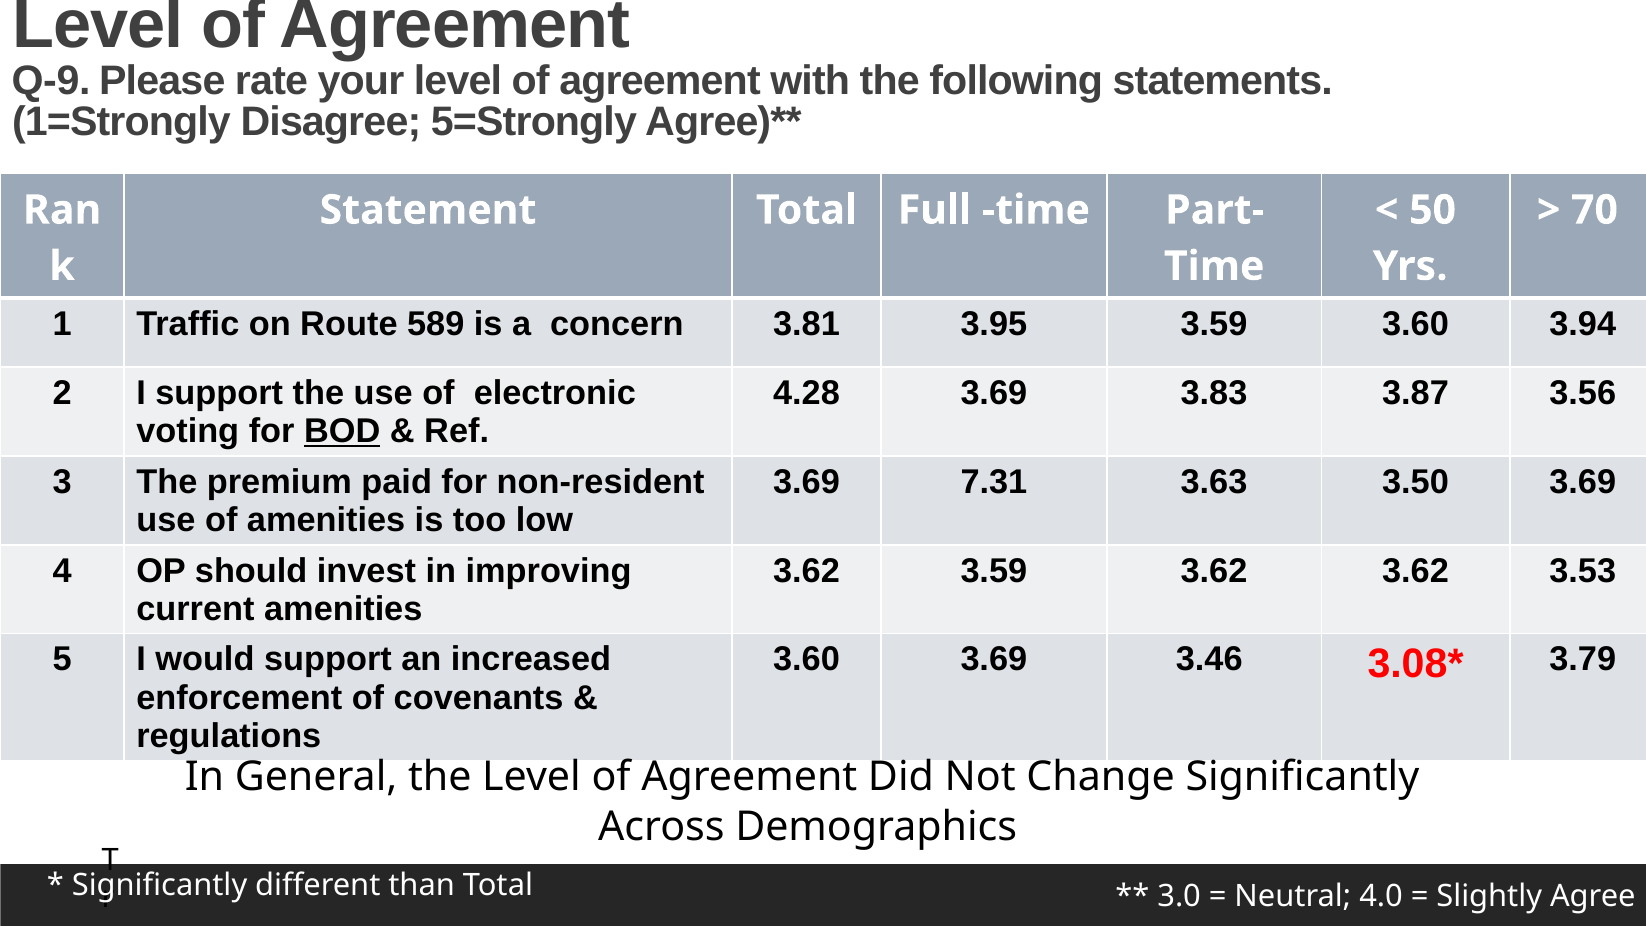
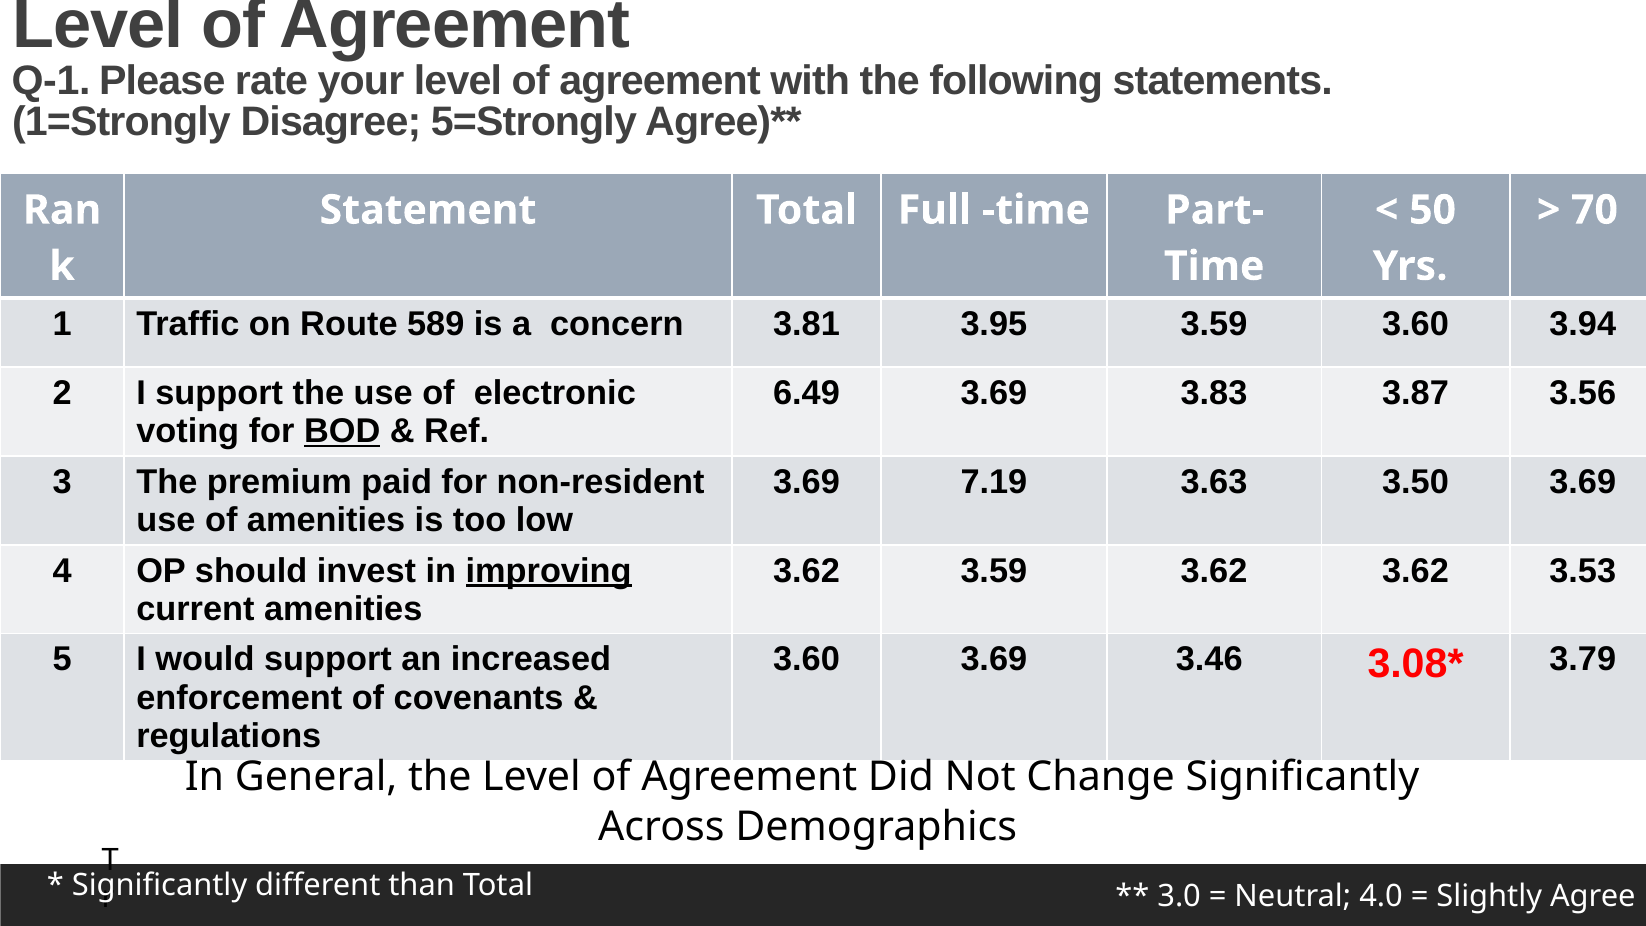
Q-9: Q-9 -> Q-1
4.28: 4.28 -> 6.49
7.31: 7.31 -> 7.19
improving underline: none -> present
